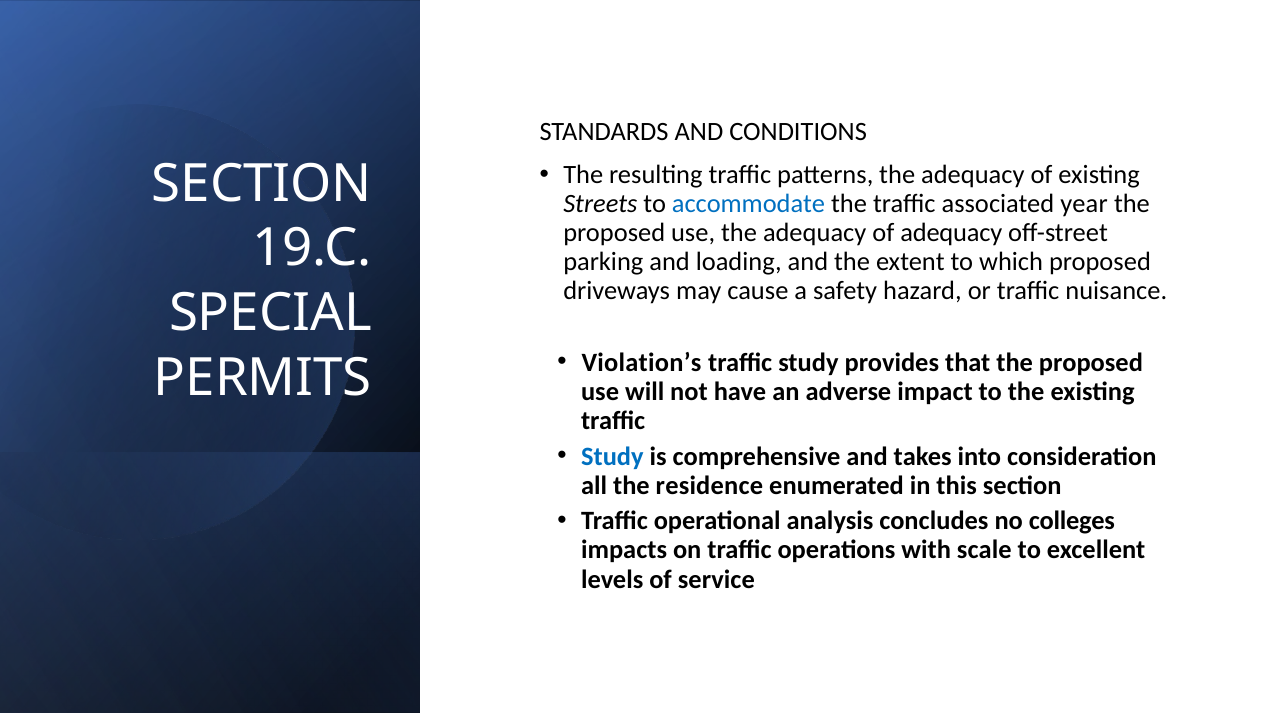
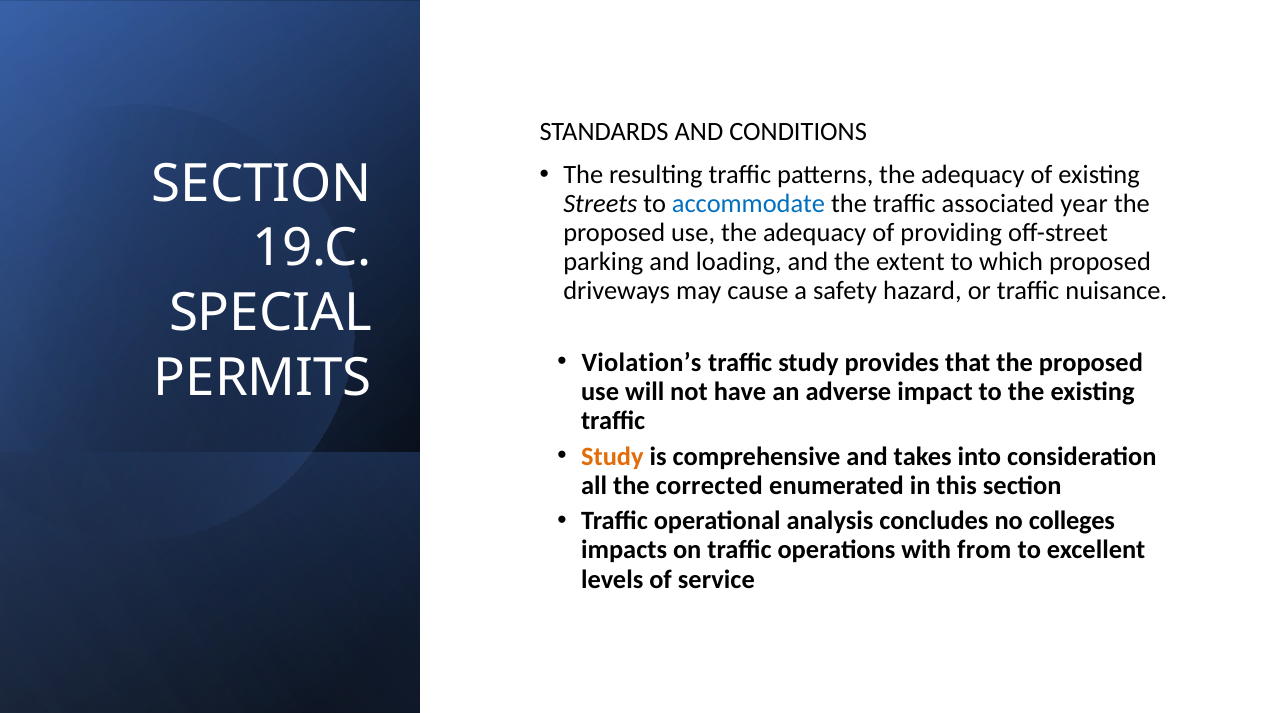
of adequacy: adequacy -> providing
Study at (612, 456) colour: blue -> orange
residence: residence -> corrected
scale: scale -> from
